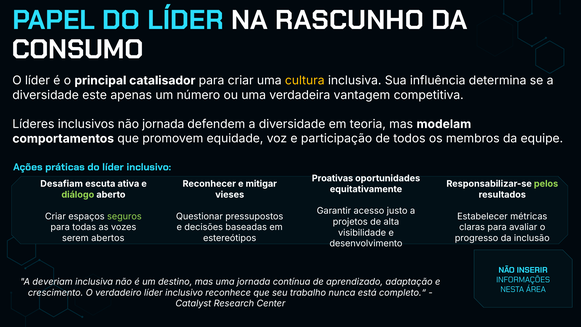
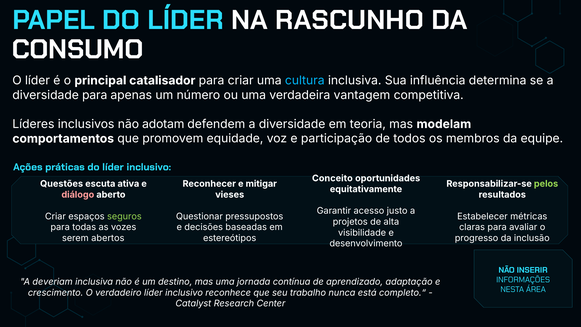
cultura colour: yellow -> light blue
diversidade este: este -> para
não jornada: jornada -> adotam
Proativas: Proativas -> Conceito
Desafiam: Desafiam -> Questões
diálogo colour: light green -> pink
